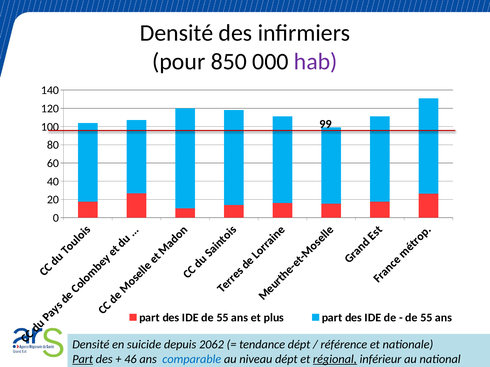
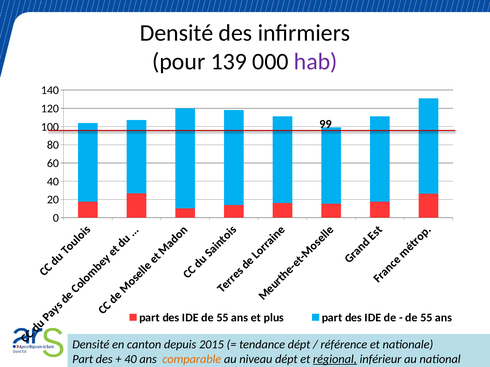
850: 850 -> 139
suicide: suicide -> canton
2062: 2062 -> 2015
Part at (83, 360) underline: present -> none
46 at (130, 360): 46 -> 40
comparable colour: blue -> orange
